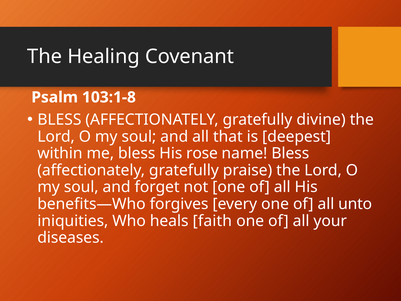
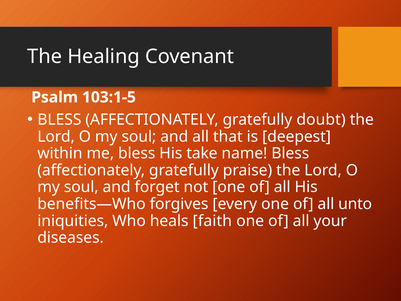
103:1-8: 103:1-8 -> 103:1-5
divine: divine -> doubt
rose: rose -> take
